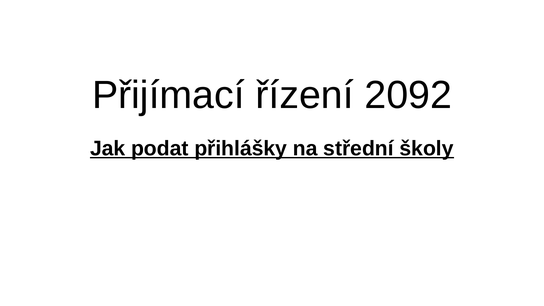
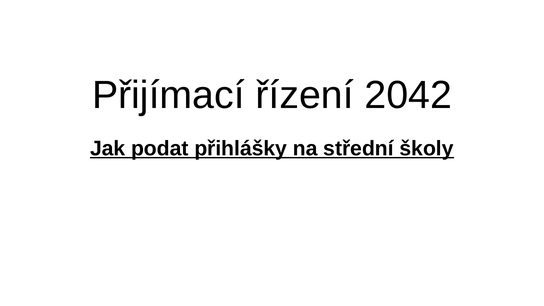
2092: 2092 -> 2042
